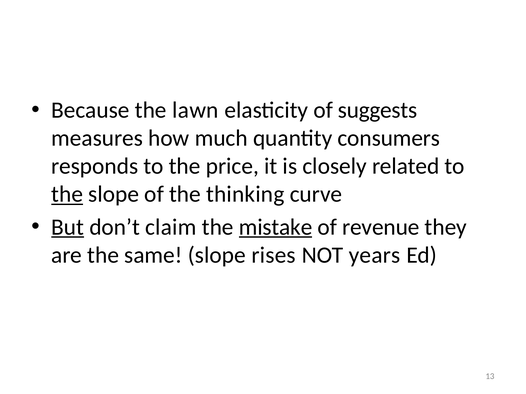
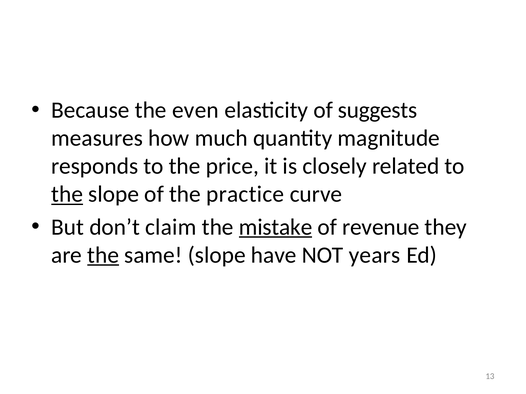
lawn: lawn -> even
consumers: consumers -> magnitude
thinking: thinking -> practice
But underline: present -> none
the at (103, 255) underline: none -> present
rises: rises -> have
